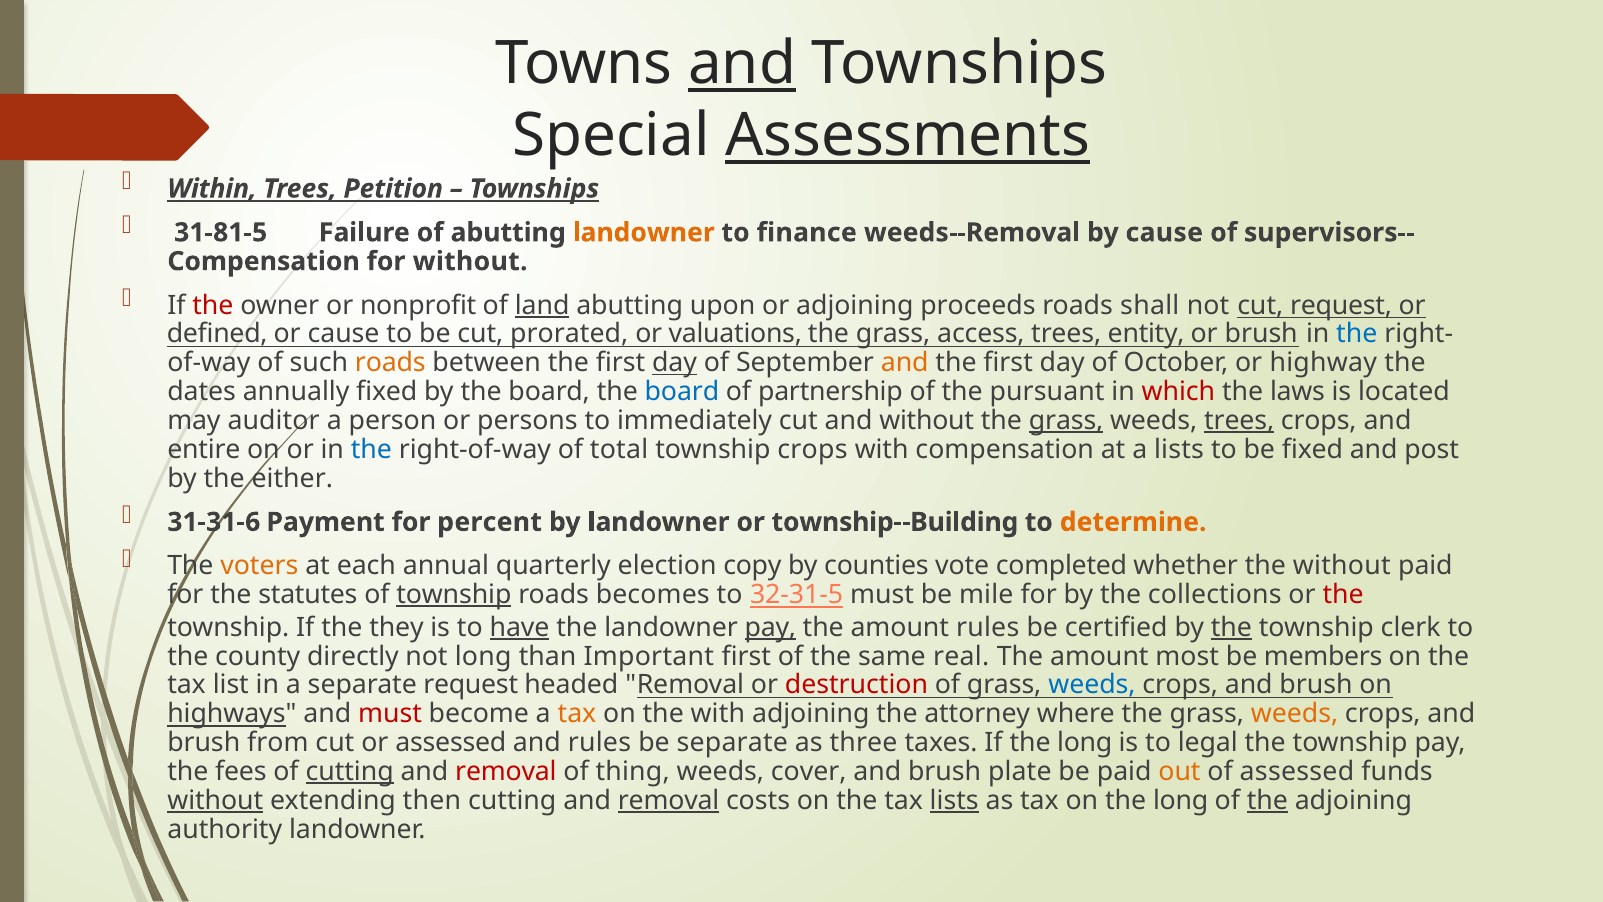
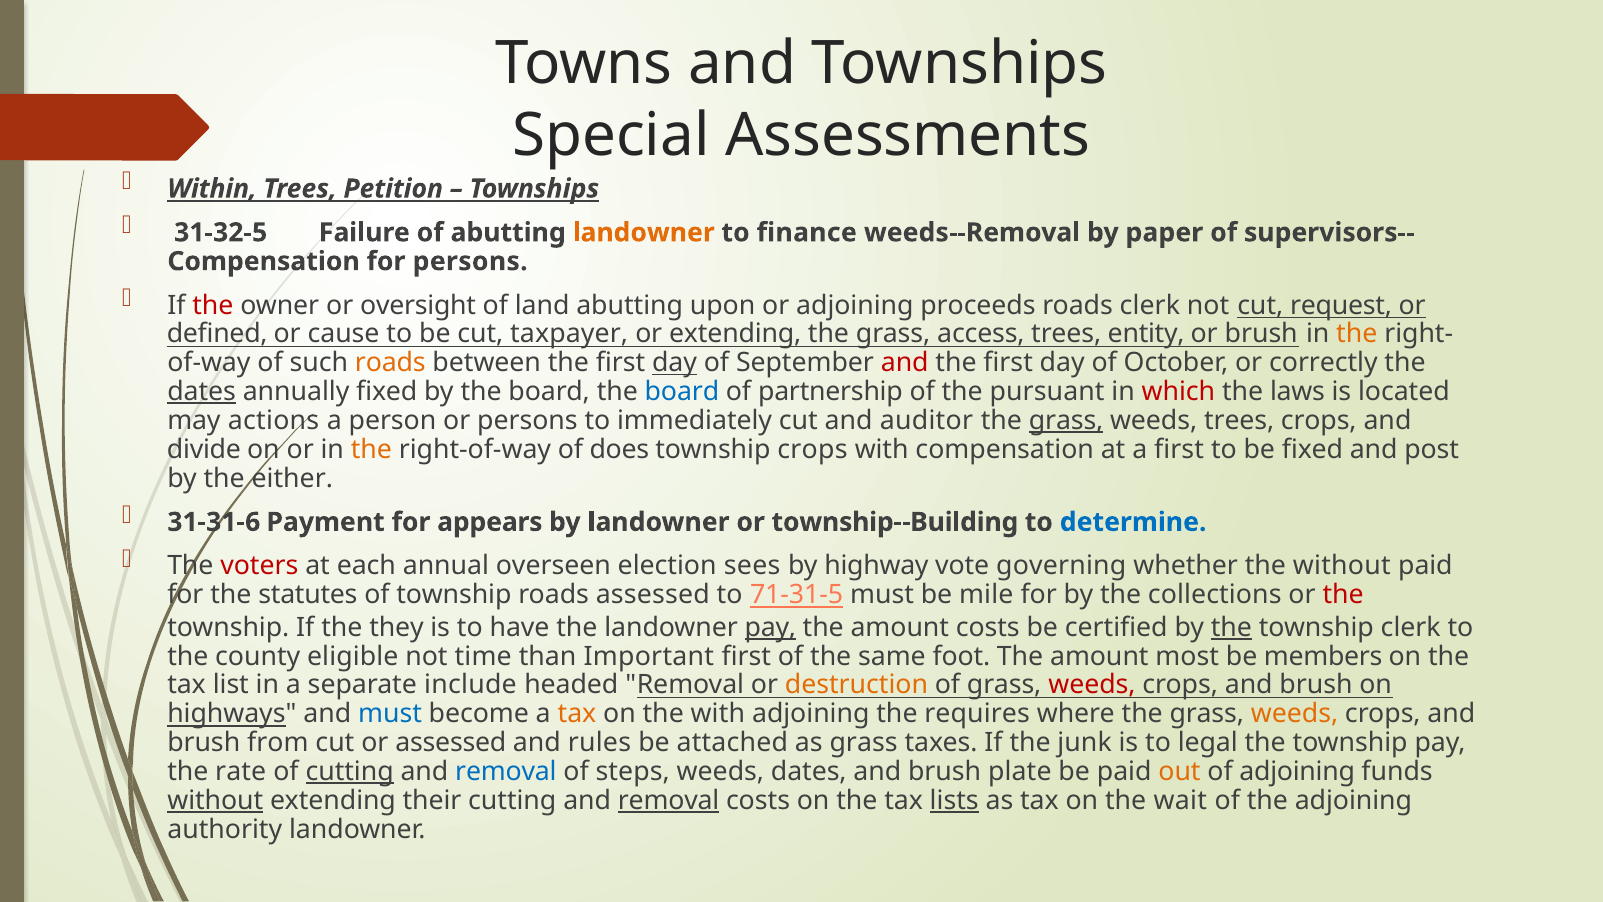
and at (742, 64) underline: present -> none
Assessments underline: present -> none
31-81-5: 31-81-5 -> 31-32-5
by cause: cause -> paper
for without: without -> persons
nonprofit: nonprofit -> oversight
land underline: present -> none
roads shall: shall -> clerk
prorated: prorated -> taxpayer
or valuations: valuations -> extending
the at (1357, 334) colour: blue -> orange
and at (905, 363) colour: orange -> red
highway: highway -> correctly
dates at (202, 392) underline: none -> present
auditor: auditor -> actions
and without: without -> auditor
trees at (1239, 420) underline: present -> none
entire: entire -> divide
the at (371, 449) colour: blue -> orange
total: total -> does
a lists: lists -> first
percent: percent -> appears
determine colour: orange -> blue
voters colour: orange -> red
quarterly: quarterly -> overseen
copy: copy -> sees
counties: counties -> highway
completed: completed -> governing
township at (454, 595) underline: present -> none
roads becomes: becomes -> assessed
32-31-5: 32-31-5 -> 71-31-5
have underline: present -> none
amount rules: rules -> costs
directly: directly -> eligible
not long: long -> time
real: real -> foot
separate request: request -> include
destruction colour: red -> orange
weeds at (1092, 685) colour: blue -> red
must at (390, 714) colour: red -> blue
attorney: attorney -> requires
be separate: separate -> attached
as three: three -> grass
If the long: long -> junk
fees: fees -> rate
removal at (506, 771) colour: red -> blue
thing: thing -> steps
weeds cover: cover -> dates
of assessed: assessed -> adjoining
then: then -> their
on the long: long -> wait
the at (1267, 800) underline: present -> none
